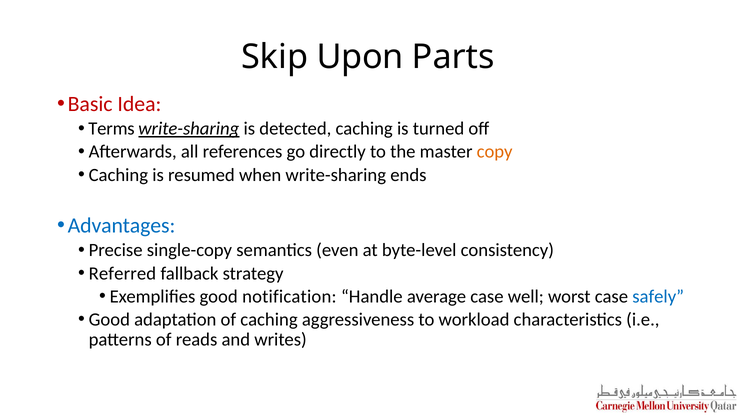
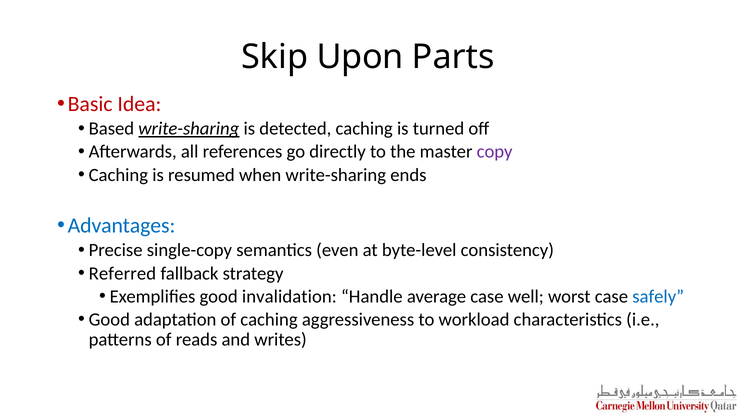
Terms: Terms -> Based
copy colour: orange -> purple
notification: notification -> invalidation
